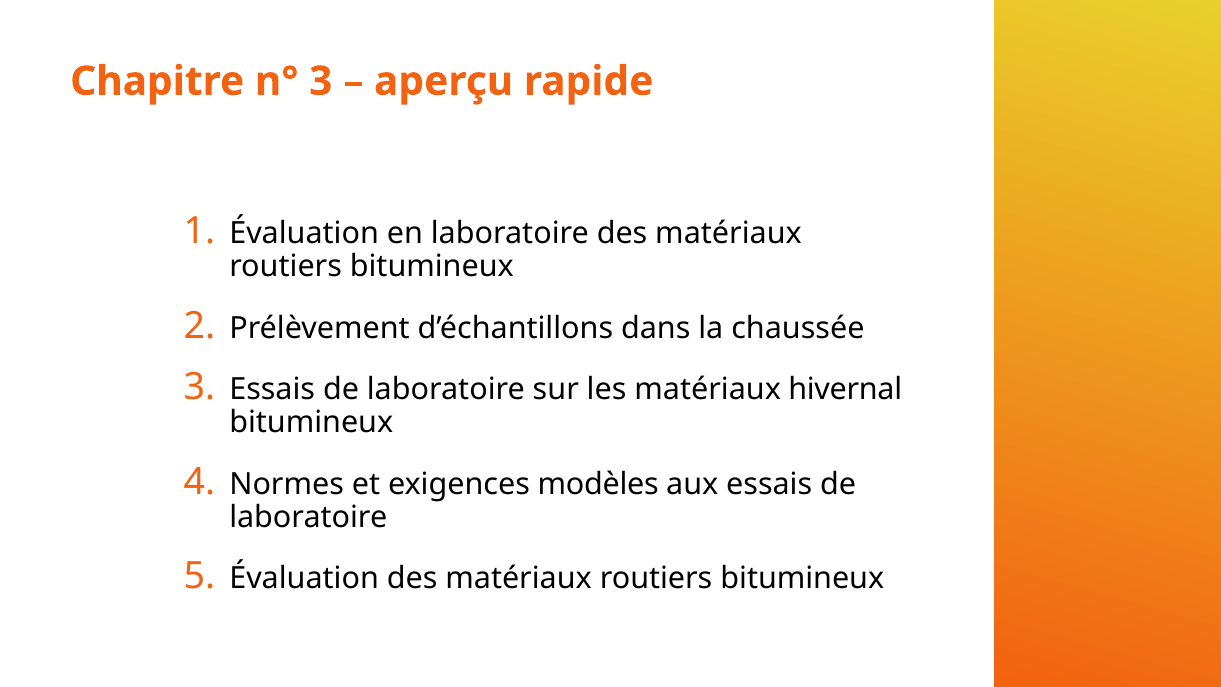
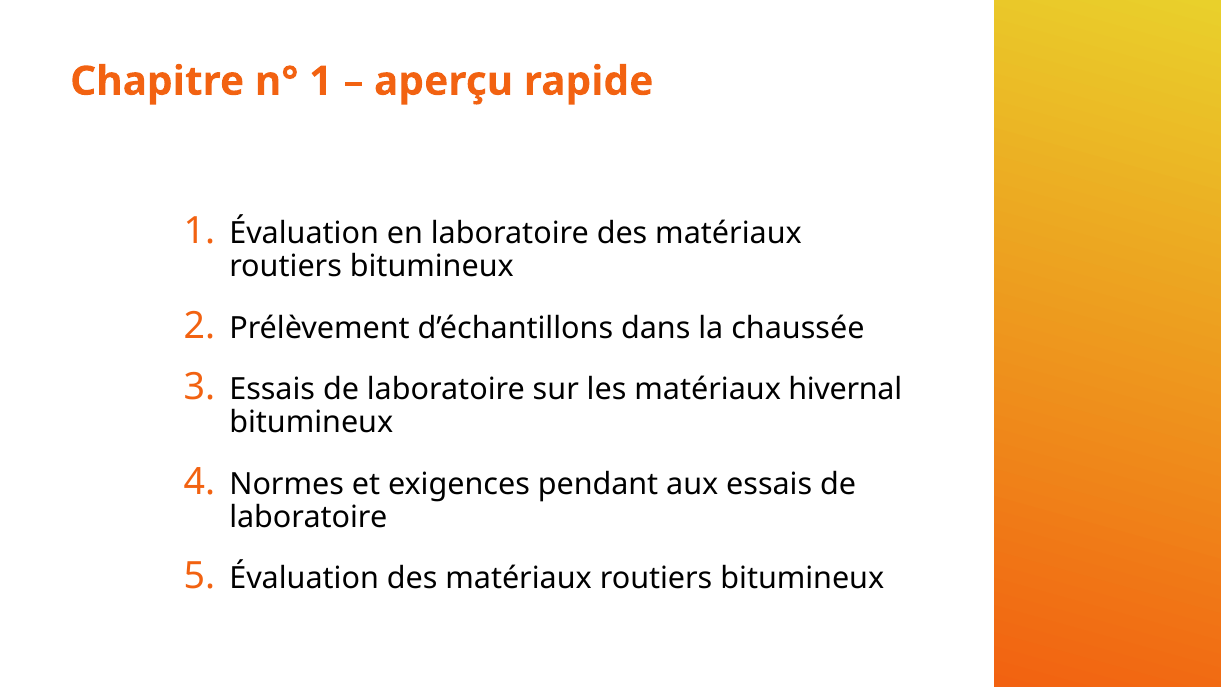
n° 3: 3 -> 1
modèles: modèles -> pendant
